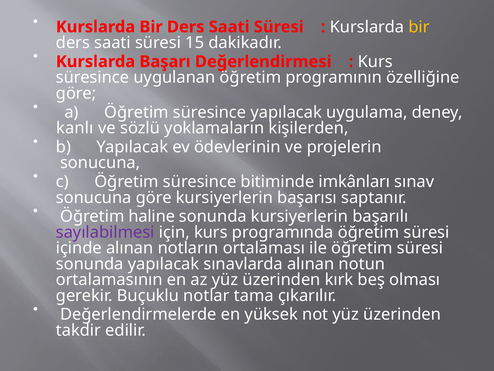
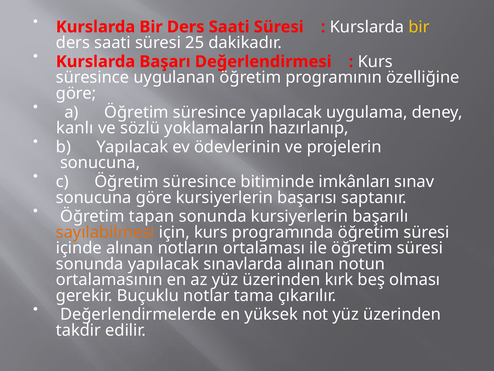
15: 15 -> 25
kişilerden: kişilerden -> hazırlanıp
haline: haline -> tapan
sayılabilmesi colour: purple -> orange
